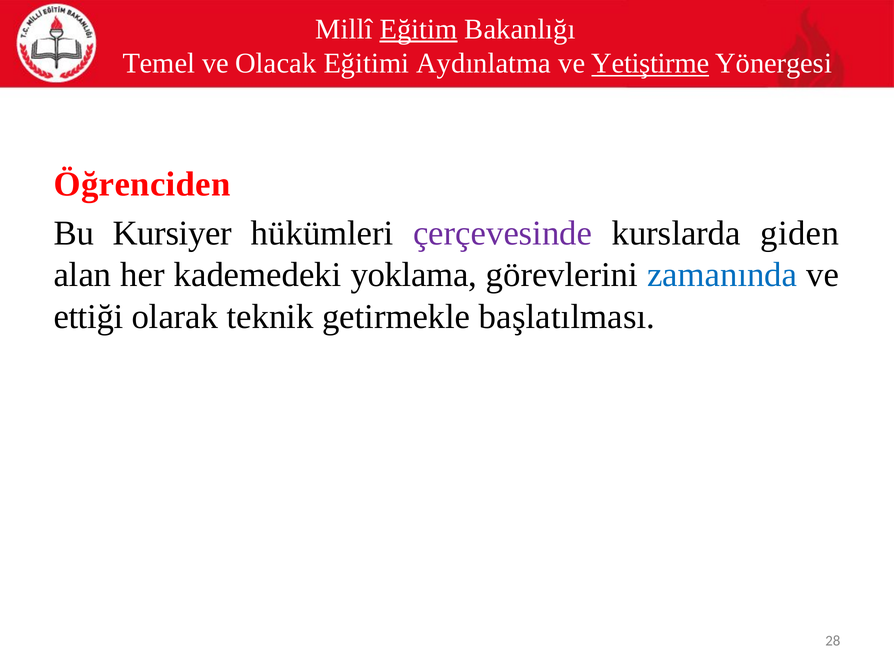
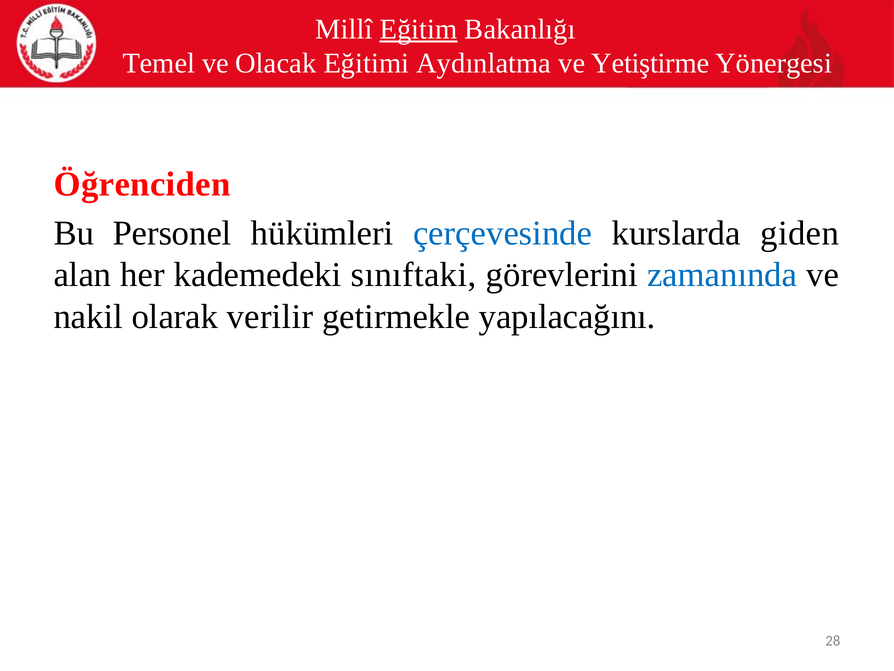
Yetiştirme underline: present -> none
Kursiyer: Kursiyer -> Personel
çerçevesinde colour: purple -> blue
yoklama: yoklama -> sınıftaki
ettiği: ettiği -> nakil
teknik: teknik -> verilir
başlatılması: başlatılması -> yapılacağını
